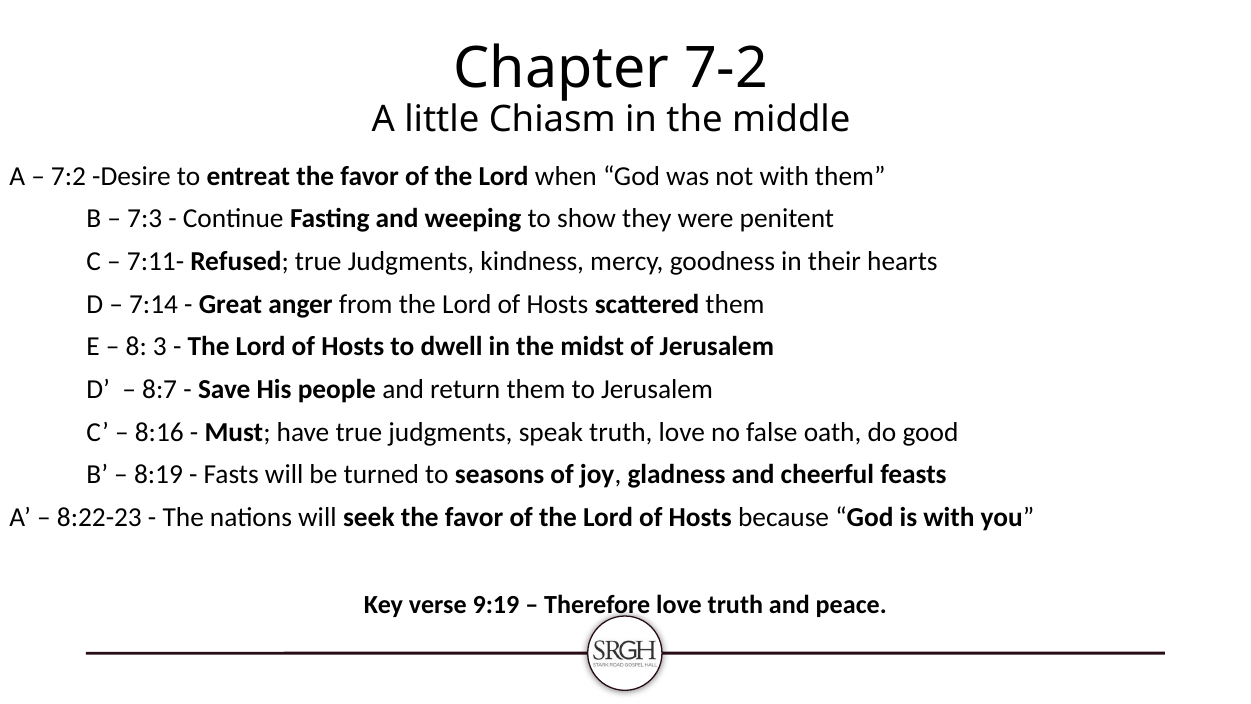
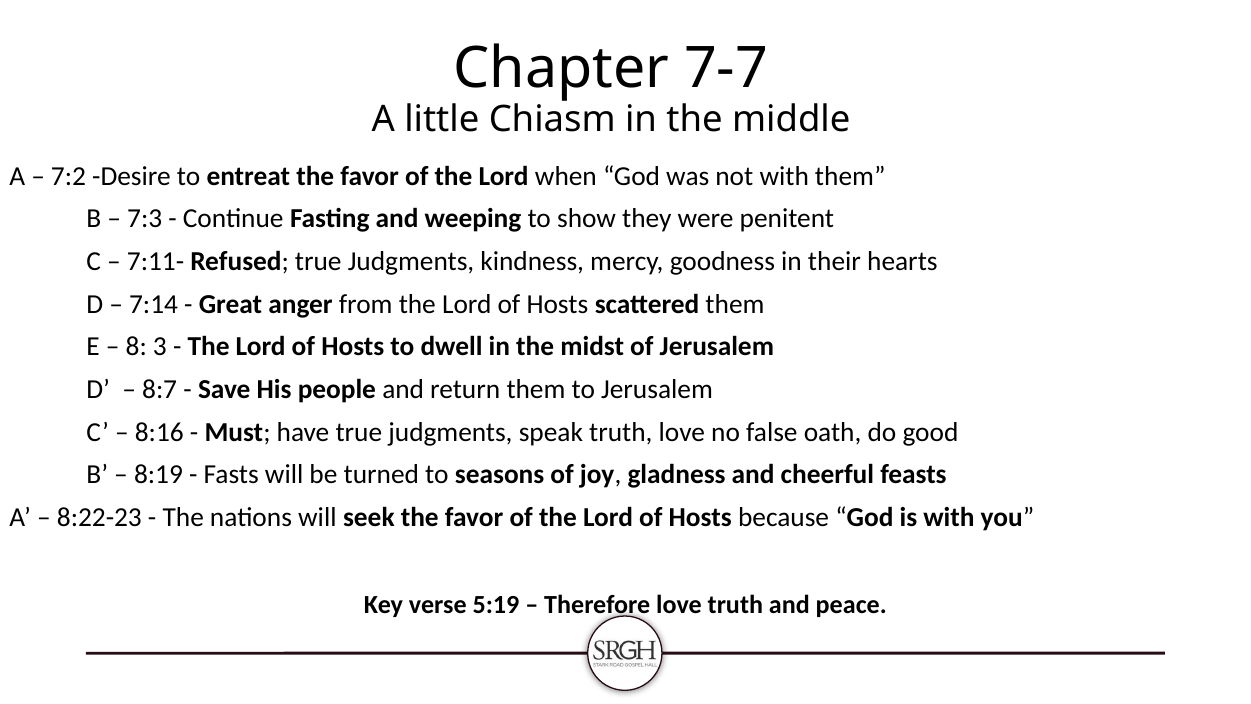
7-2: 7-2 -> 7-7
9:19: 9:19 -> 5:19
